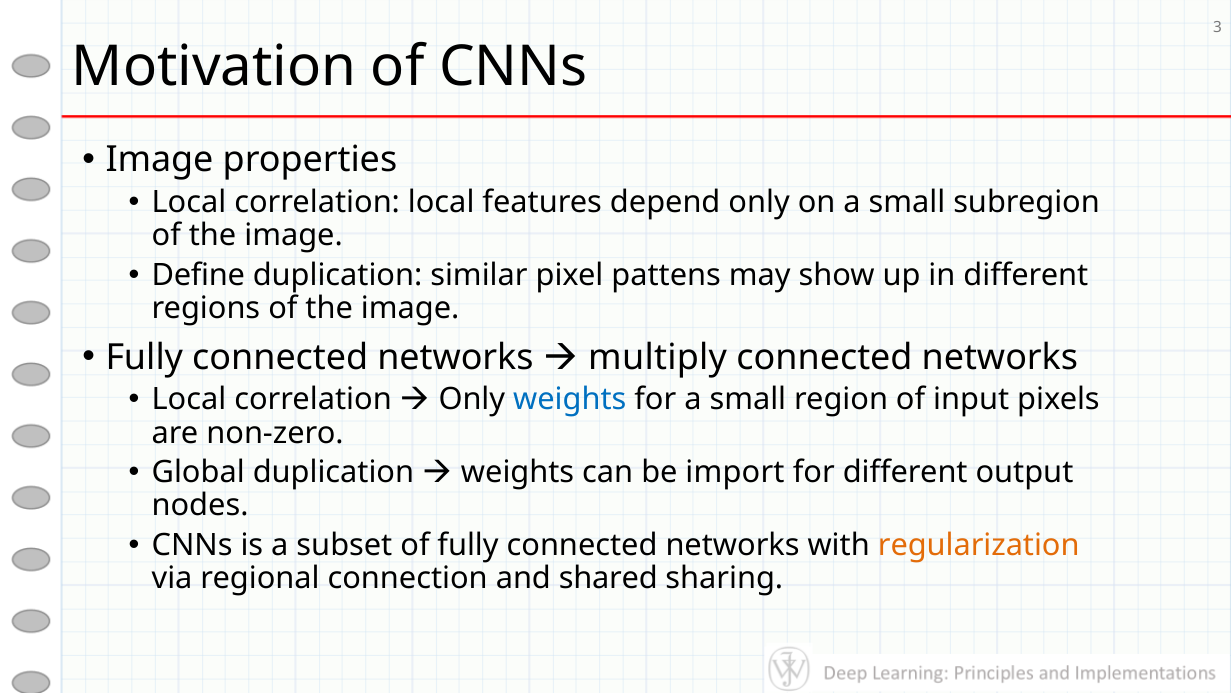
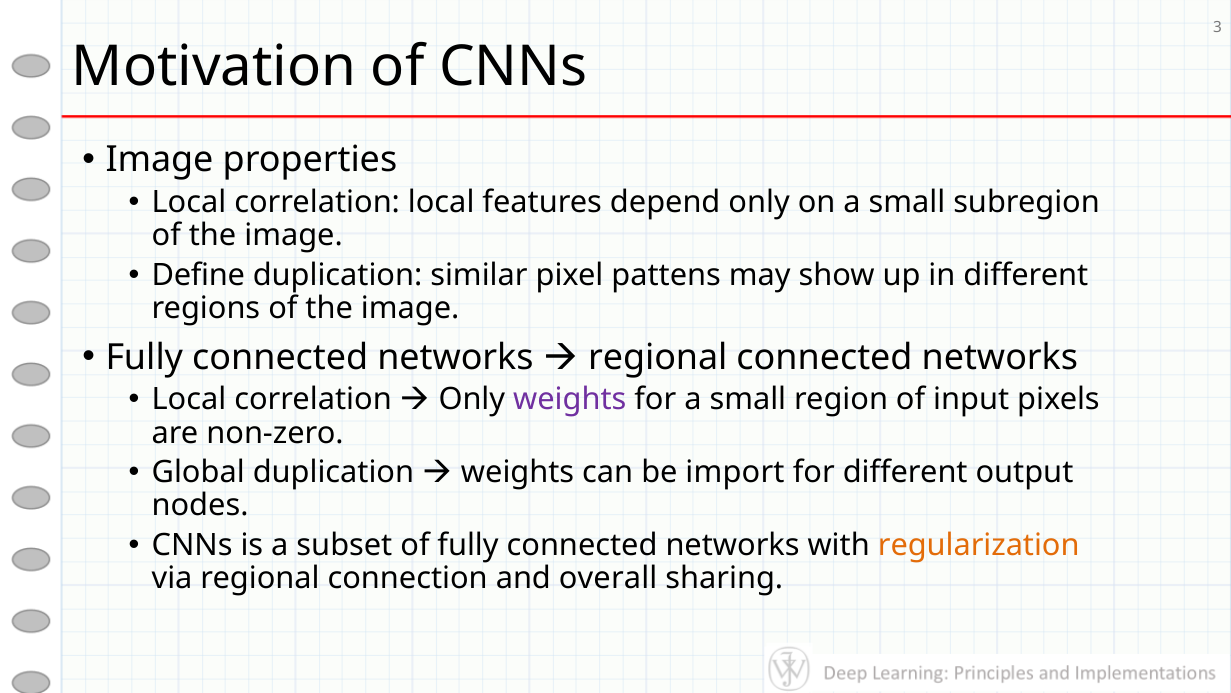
multiply at (658, 357): multiply -> regional
weights at (570, 399) colour: blue -> purple
shared: shared -> overall
